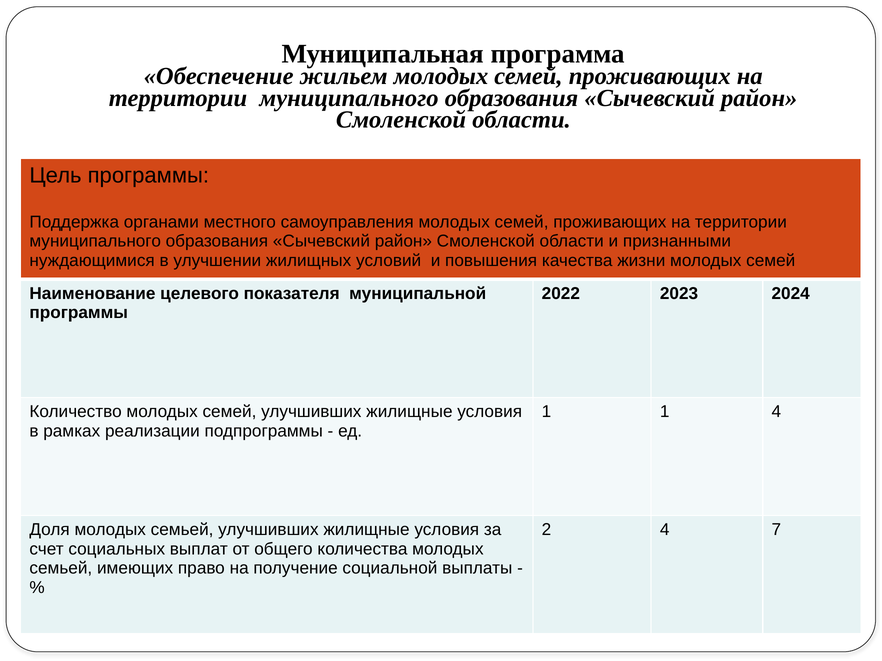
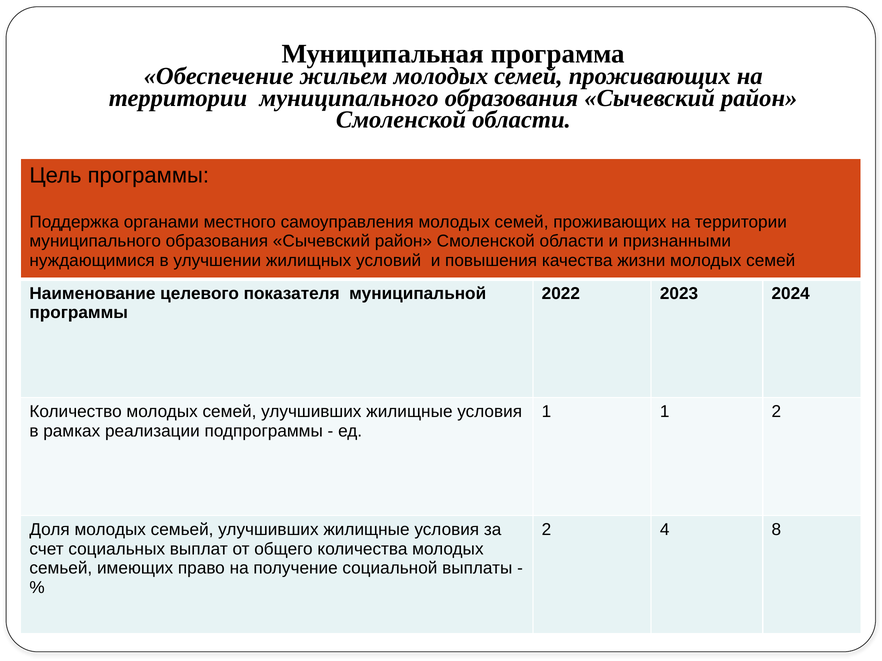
1 4: 4 -> 2
7: 7 -> 8
